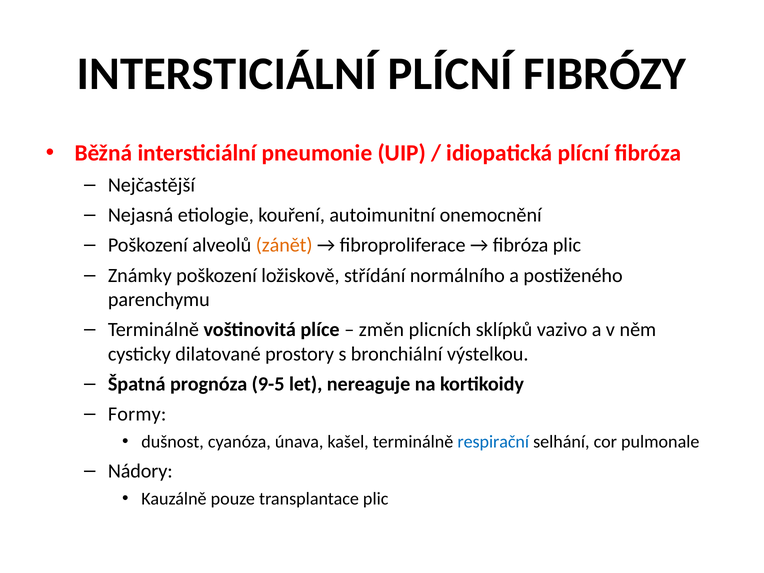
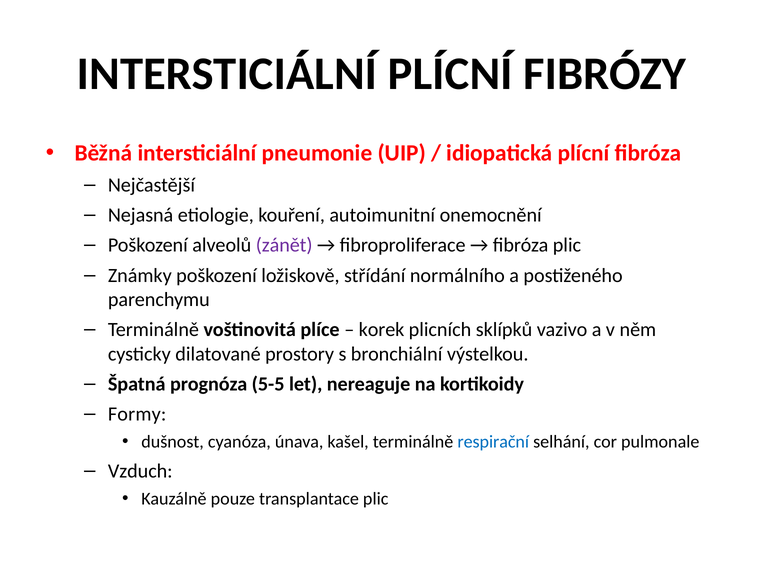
zánět colour: orange -> purple
změn: změn -> korek
9-5: 9-5 -> 5-5
Nádory: Nádory -> Vzduch
